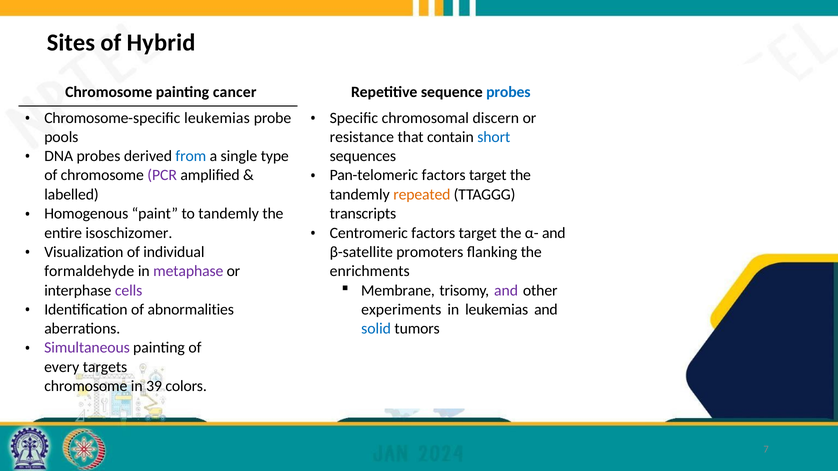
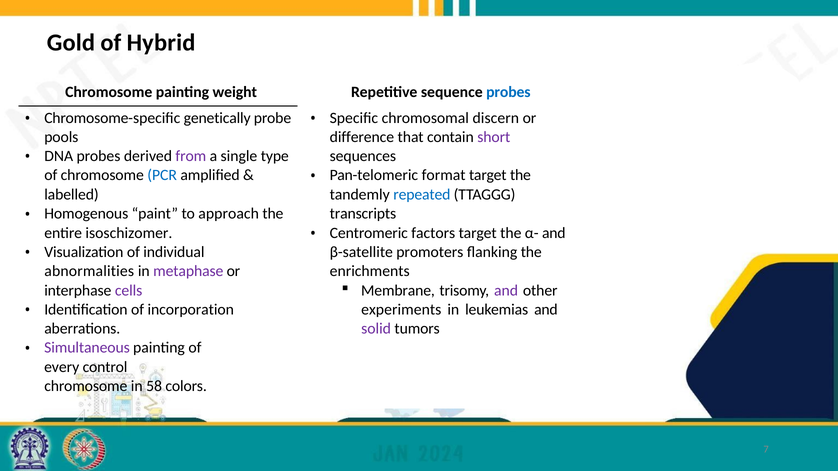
Sites: Sites -> Gold
cancer: cancer -> weight
Chromosome-specific leukemias: leukemias -> genetically
resistance: resistance -> difference
short colour: blue -> purple
from colour: blue -> purple
PCR colour: purple -> blue
Pan-telomeric factors: factors -> format
repeated colour: orange -> blue
to tandemly: tandemly -> approach
formaldehyde: formaldehyde -> abnormalities
abnormalities: abnormalities -> incorporation
solid colour: blue -> purple
targets: targets -> control
39: 39 -> 58
